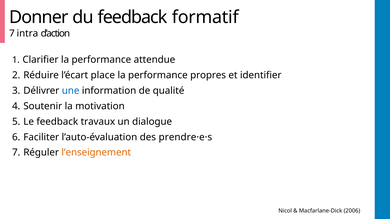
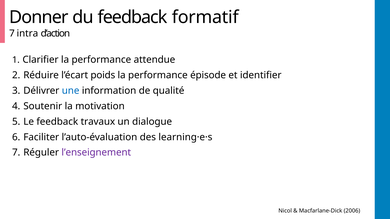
place: place -> poids
propres: propres -> épisode
prendre·e·s: prendre·e·s -> learning·e·s
l’enseignement colour: orange -> purple
